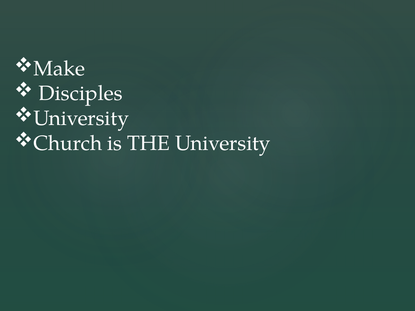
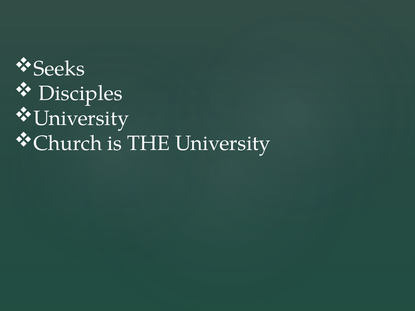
Make: Make -> Seeks
